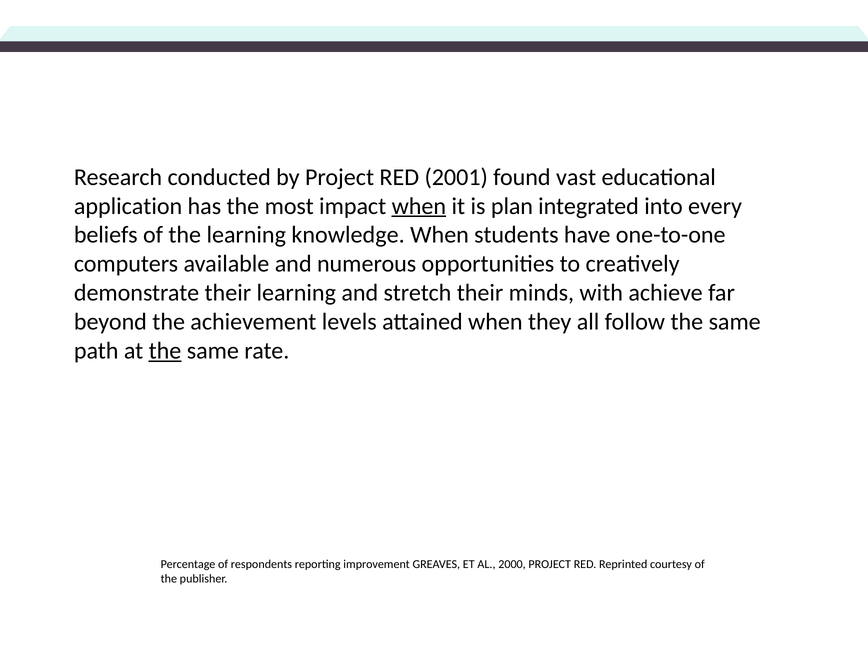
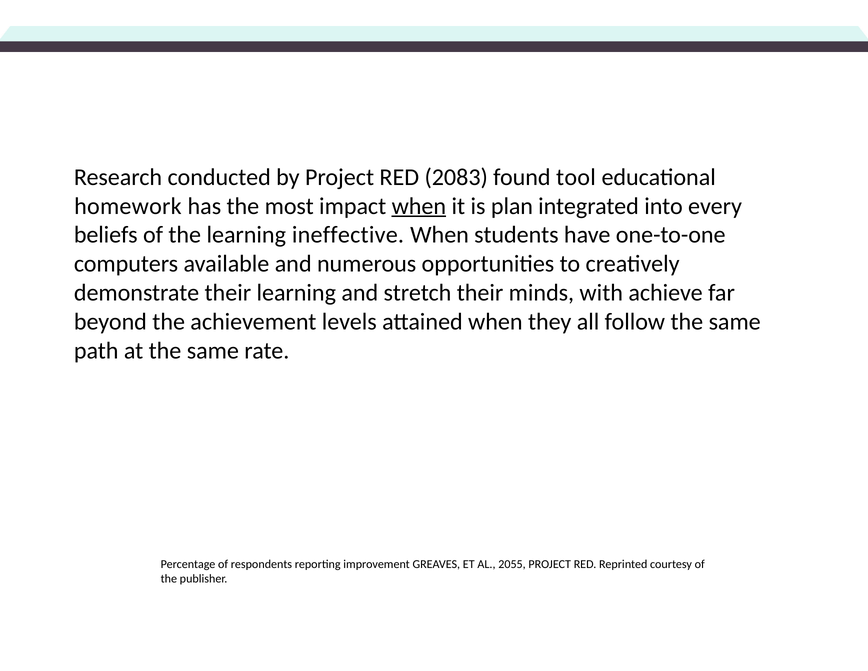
2001: 2001 -> 2083
vast: vast -> tool
application: application -> homework
knowledge: knowledge -> ineffective
the at (165, 351) underline: present -> none
2000: 2000 -> 2055
